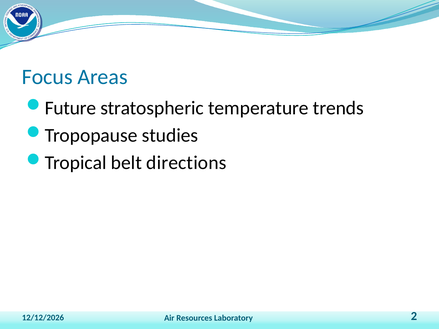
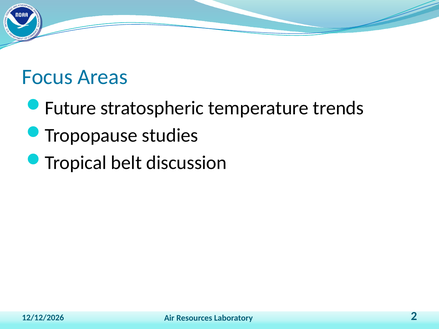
directions: directions -> discussion
